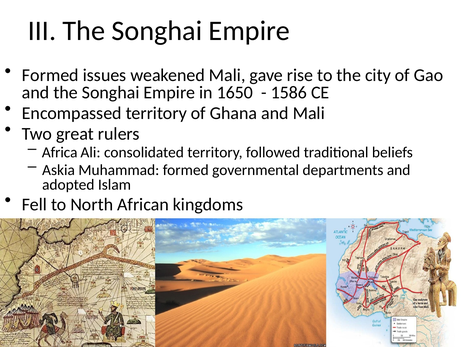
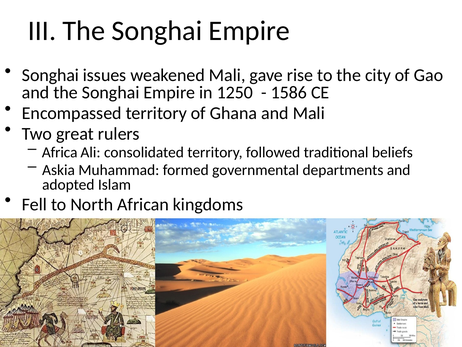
Formed at (50, 75): Formed -> Songhai
1650: 1650 -> 1250
